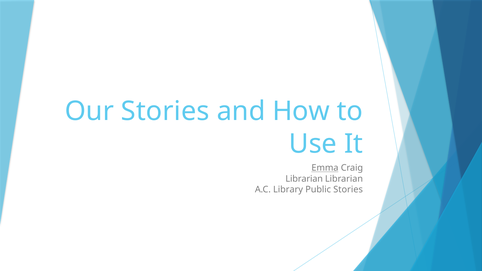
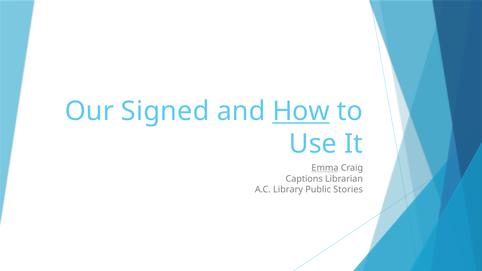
Our Stories: Stories -> Signed
How underline: none -> present
Librarian at (304, 179): Librarian -> Captions
